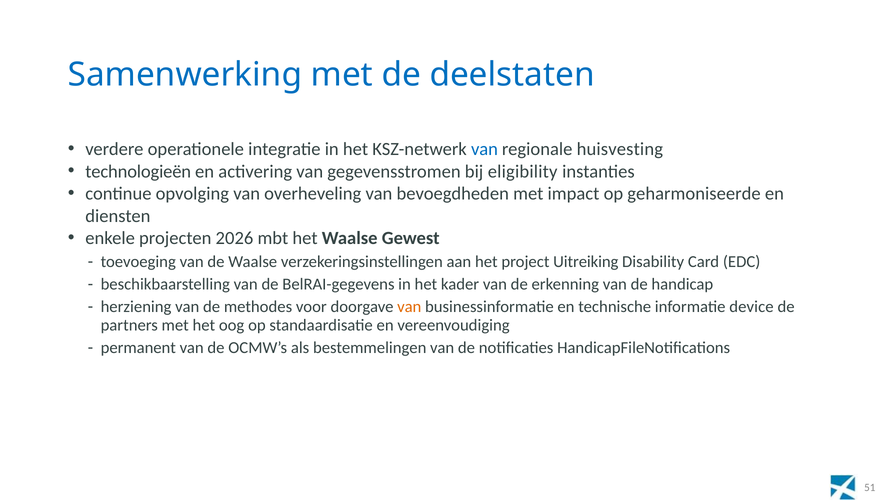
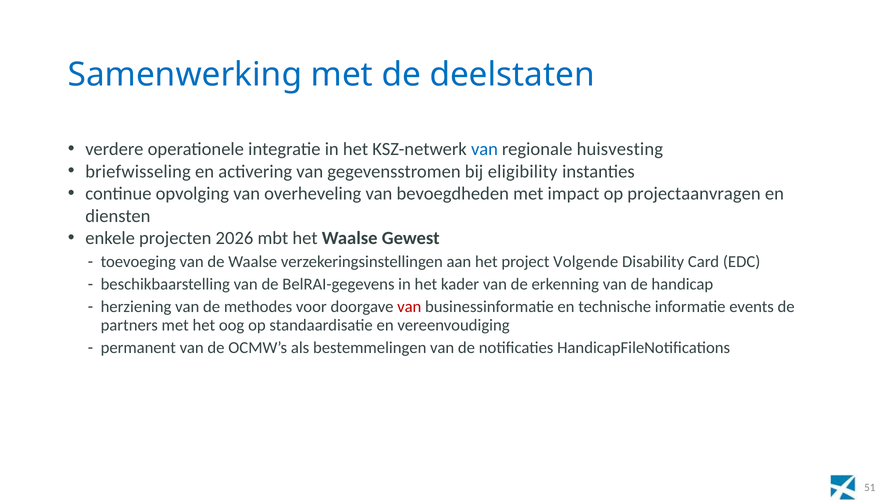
technologieën: technologieën -> briefwisseling
geharmoniseerde: geharmoniseerde -> projectaanvragen
Uitreiking: Uitreiking -> Volgende
van at (409, 307) colour: orange -> red
device: device -> events
